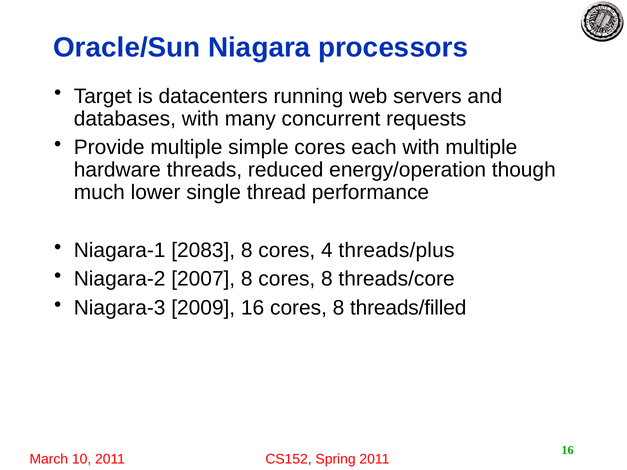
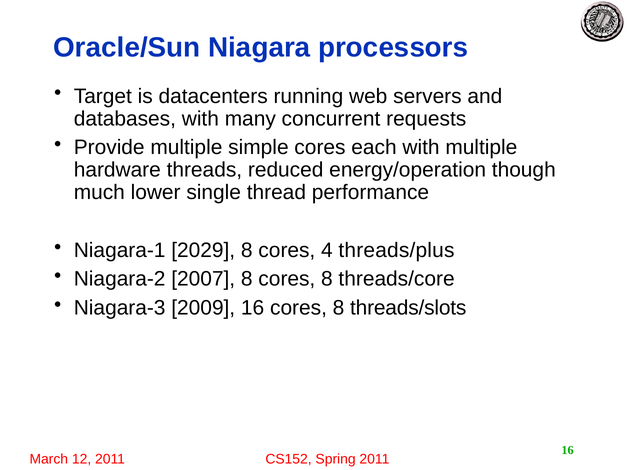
2083: 2083 -> 2029
threads/filled: threads/filled -> threads/slots
10: 10 -> 12
